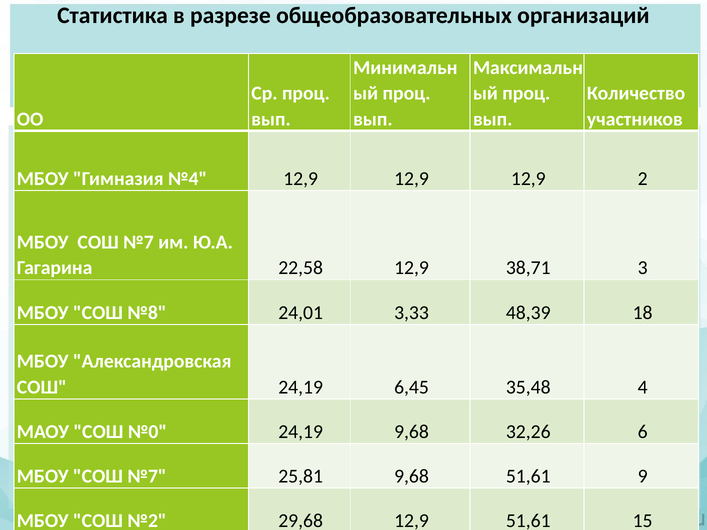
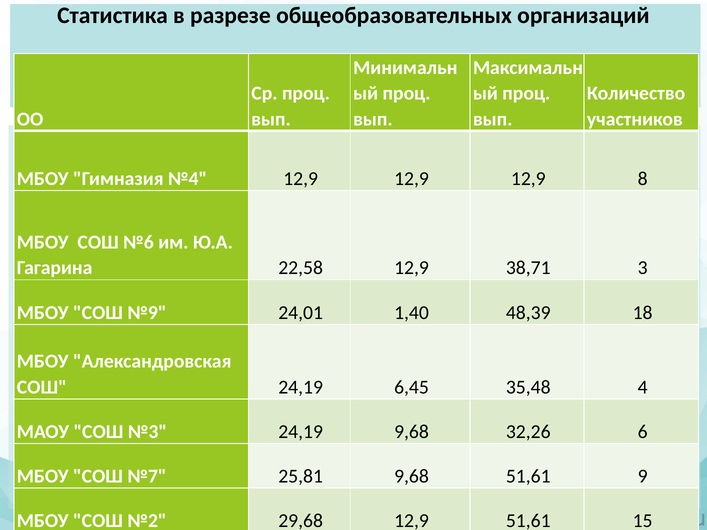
2: 2 -> 8
№7 at (138, 242): №7 -> №6
№8: №8 -> №9
3,33: 3,33 -> 1,40
№0: №0 -> №3
